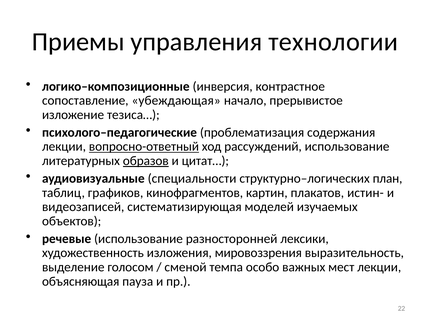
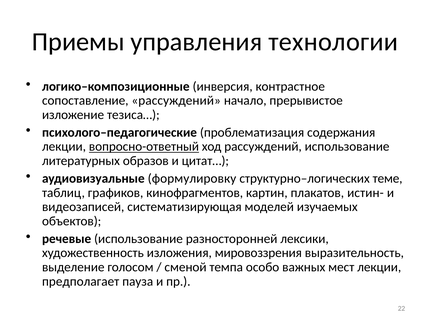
сопоставление убеждающая: убеждающая -> рассуждений
образов underline: present -> none
специальности: специальности -> формулировку
план: план -> теме
объясняющая: объясняющая -> предполагает
